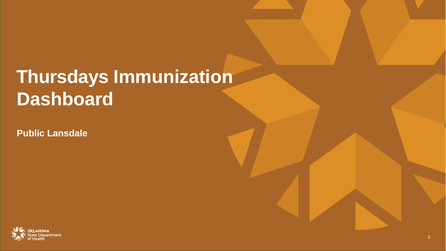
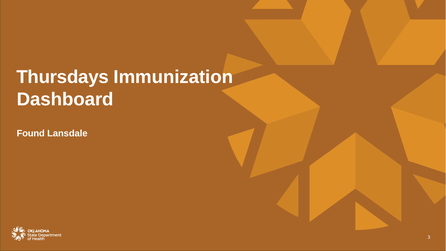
Public: Public -> Found
